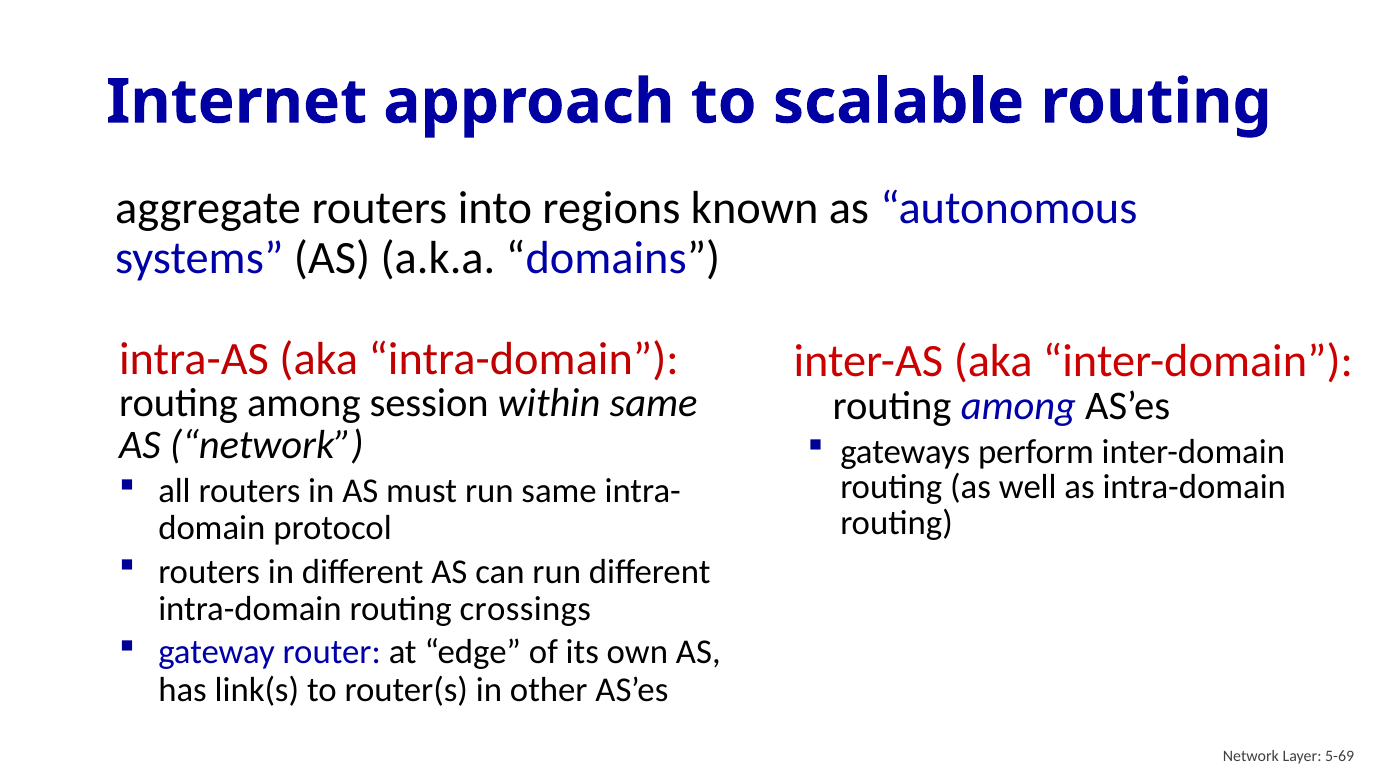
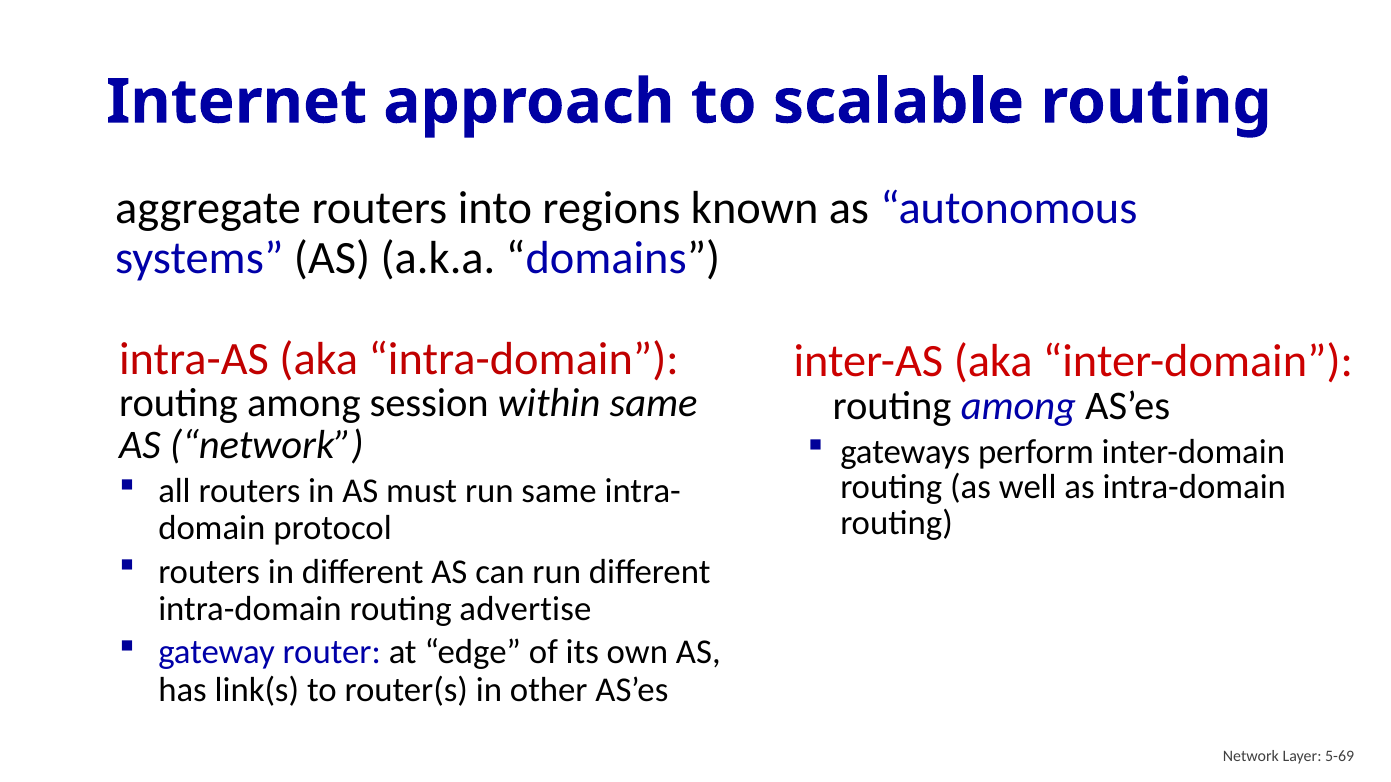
crossings: crossings -> advertise
